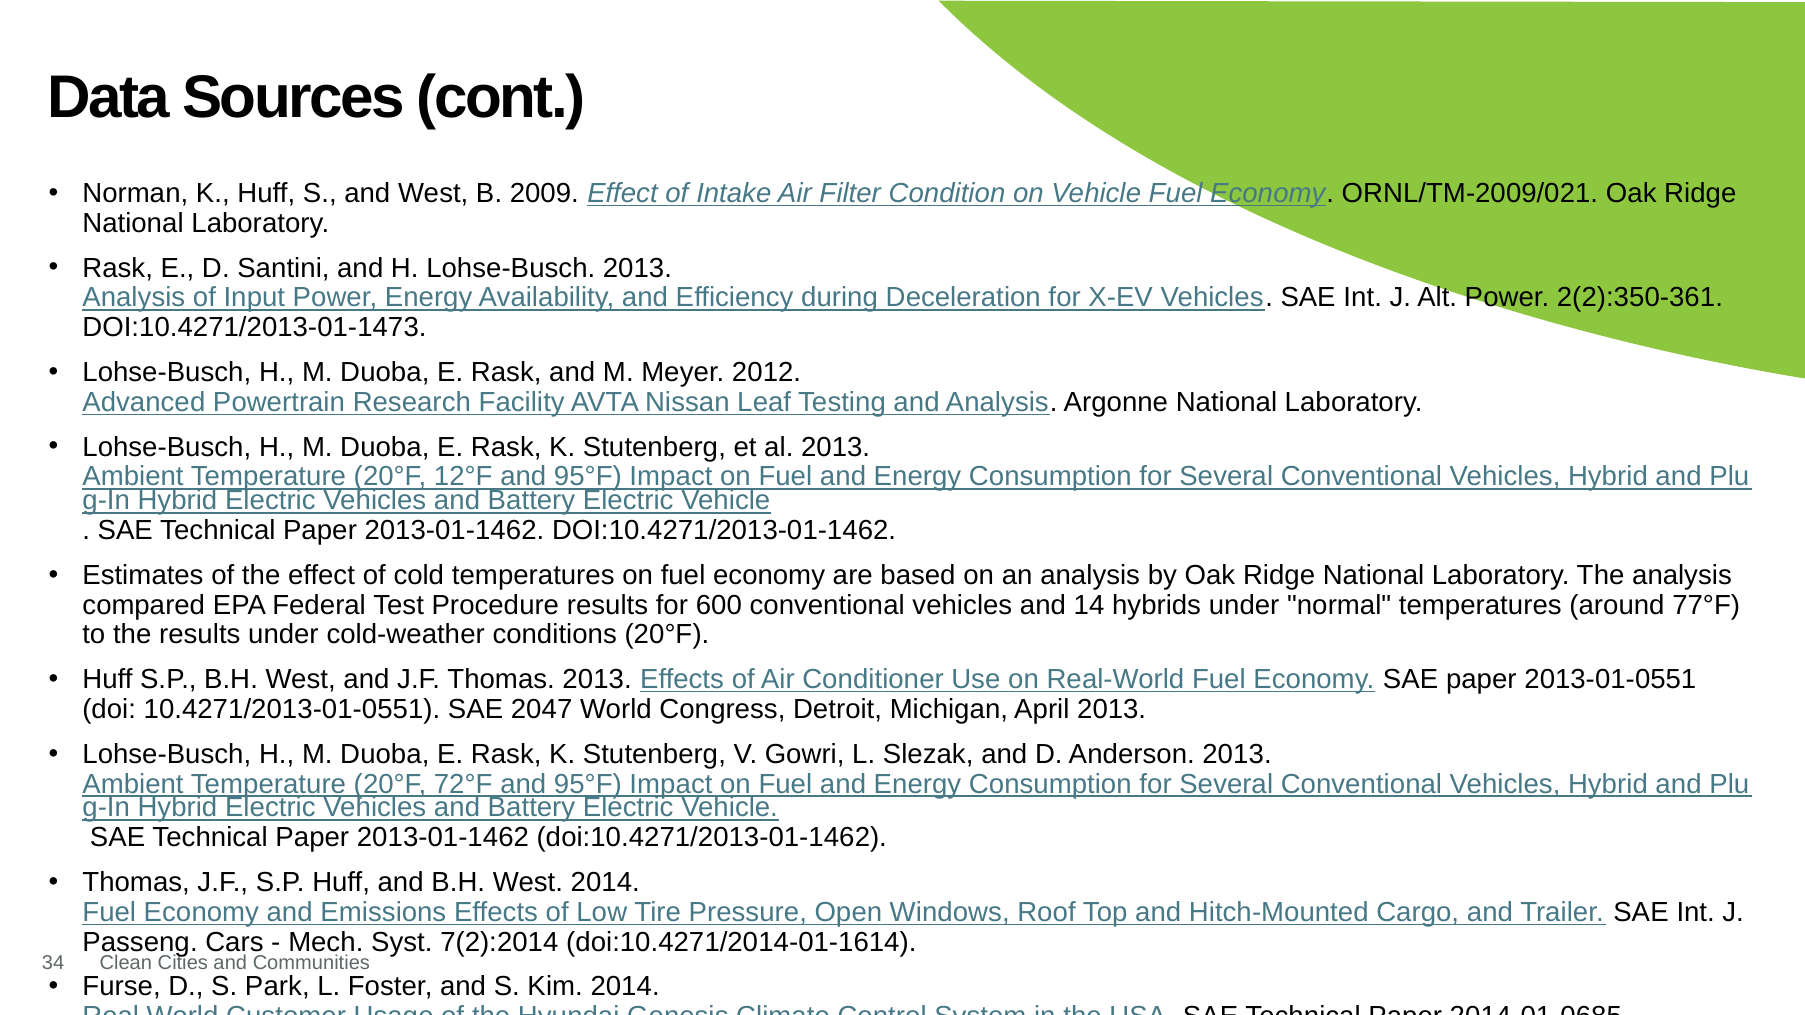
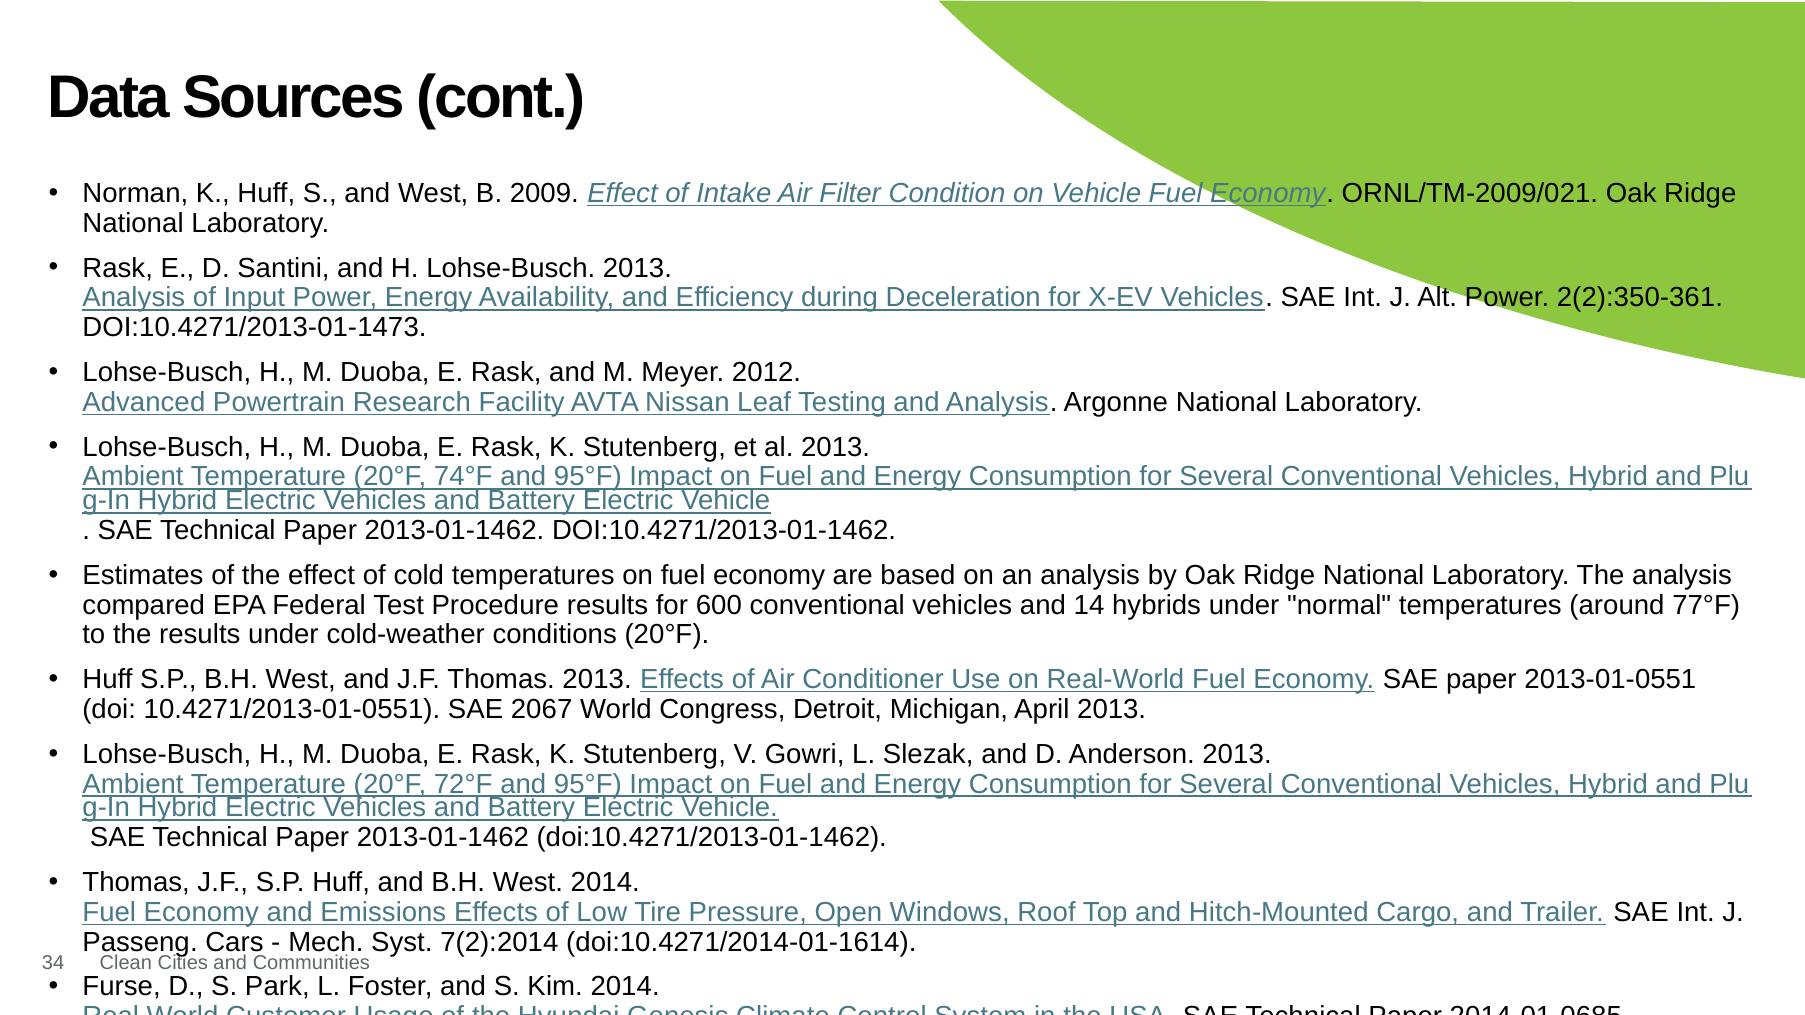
12°F: 12°F -> 74°F
2047: 2047 -> 2067
